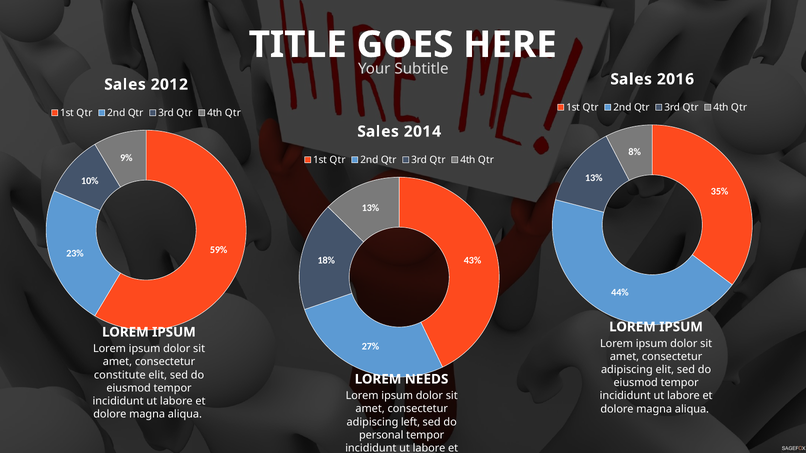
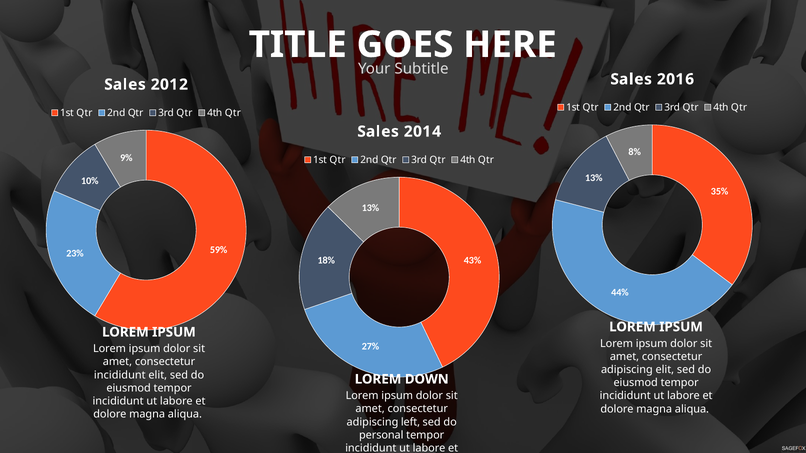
constitute at (120, 375): constitute -> incididunt
NEEDS: NEEDS -> DOWN
